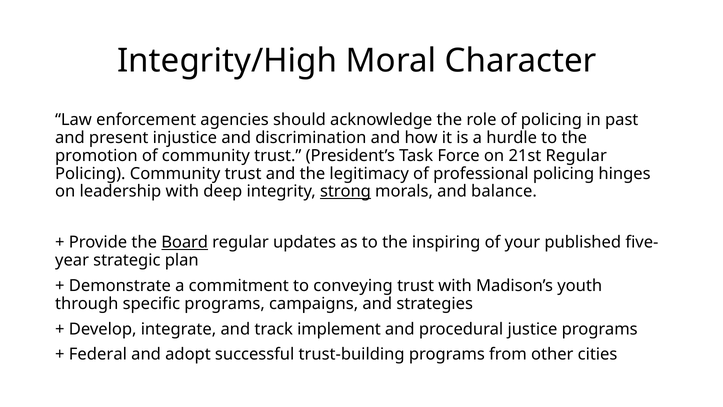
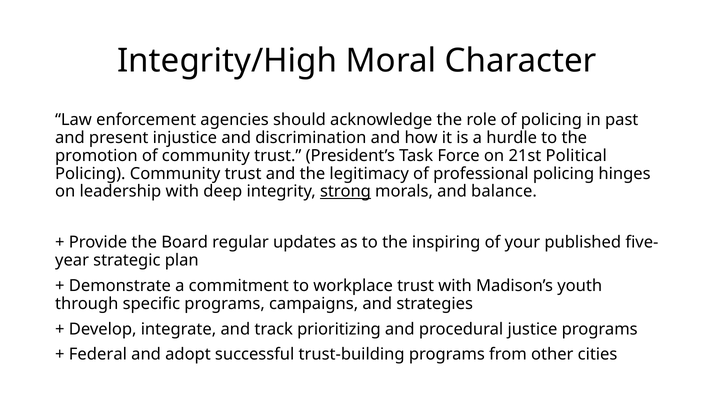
21st Regular: Regular -> Political
Board underline: present -> none
conveying: conveying -> workplace
implement: implement -> prioritizing
